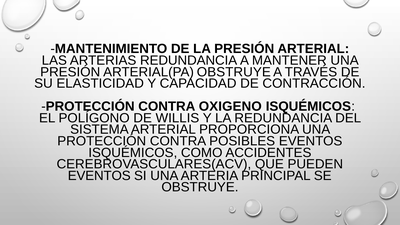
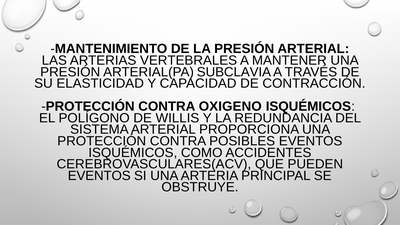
ARTERIAS REDUNDANCIA: REDUNDANCIA -> VERTEBRALES
ARTERIAL(PA OBSTRUYE: OBSTRUYE -> SUBCLAVIA
